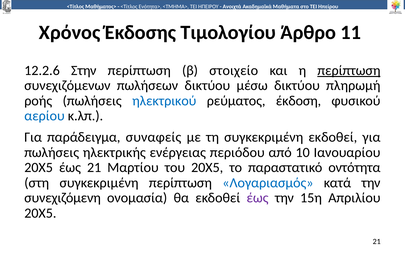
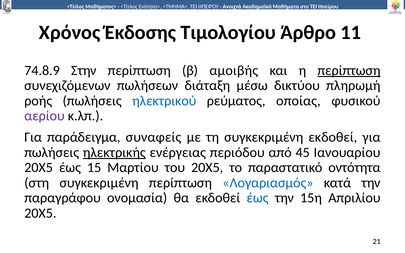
12.2.6: 12.2.6 -> 74.8.9
στοιχείο: στοιχείο -> αμοιβής
πωλήσεων δικτύου: δικτύου -> διάταξη
έκδοση: έκδοση -> οποίας
αερίου colour: blue -> purple
ηλεκτρικής underline: none -> present
10: 10 -> 45
έως 21: 21 -> 15
συνεχιζόμενη: συνεχιζόμενη -> παραγράφου
έως at (258, 198) colour: purple -> blue
